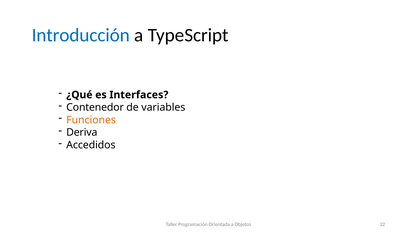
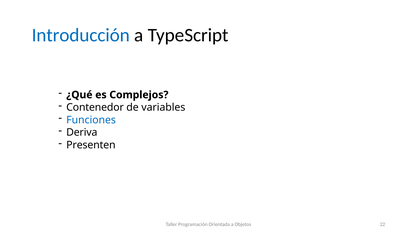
Interfaces: Interfaces -> Complejos
Funciones colour: orange -> blue
Accedidos: Accedidos -> Presenten
